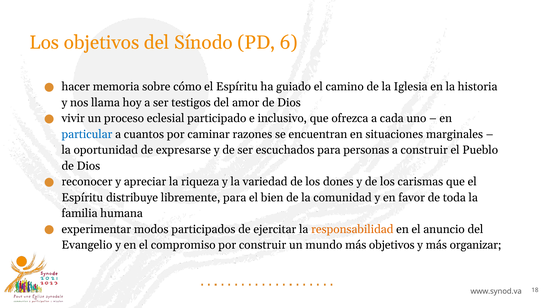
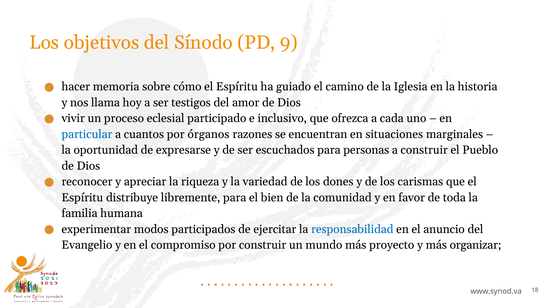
6: 6 -> 9
caminar: caminar -> órganos
responsabilidad colour: orange -> blue
más objetivos: objetivos -> proyecto
